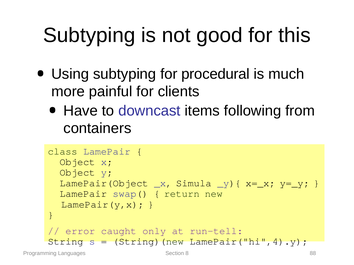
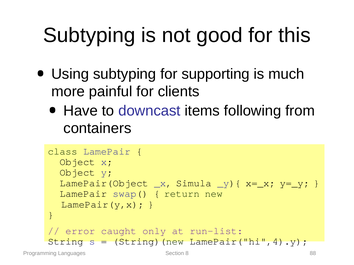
procedural: procedural -> supporting
run-tell: run-tell -> run-list
